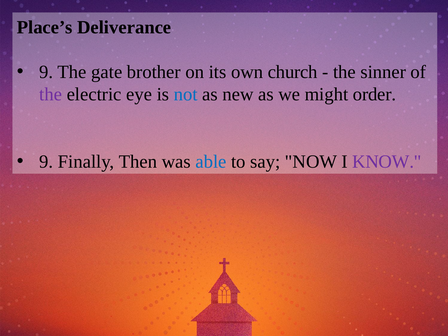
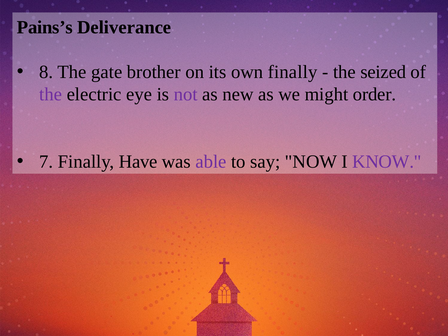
Place’s: Place’s -> Pains’s
9 at (46, 72): 9 -> 8
own church: church -> finally
sinner: sinner -> seized
not colour: blue -> purple
9 at (46, 162): 9 -> 7
Then: Then -> Have
able colour: blue -> purple
